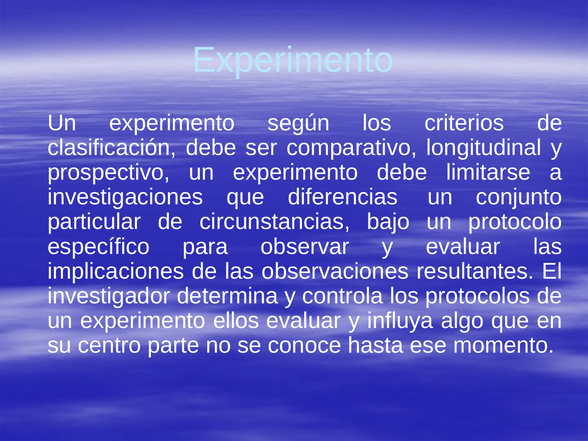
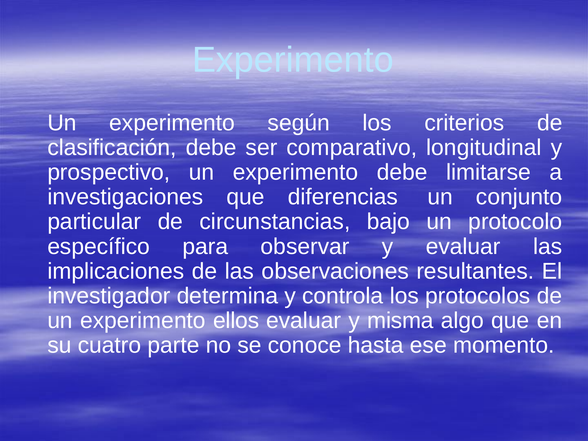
influya: influya -> misma
centro: centro -> cuatro
